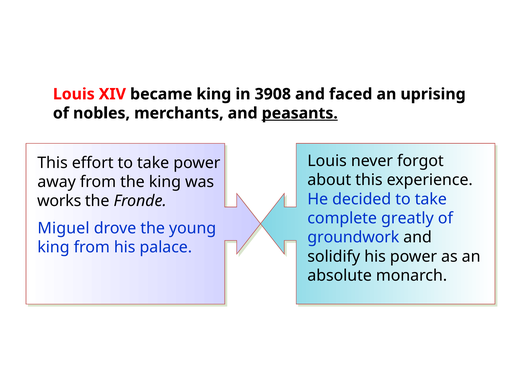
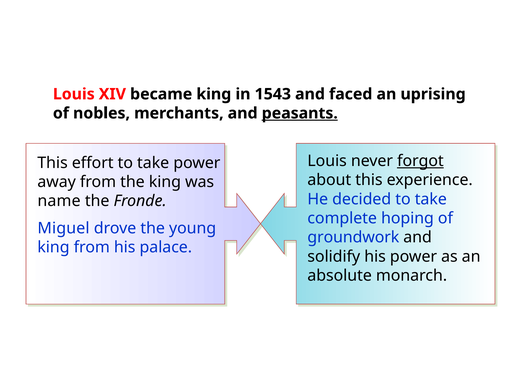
3908: 3908 -> 1543
forgot underline: none -> present
works: works -> name
greatly: greatly -> hoping
